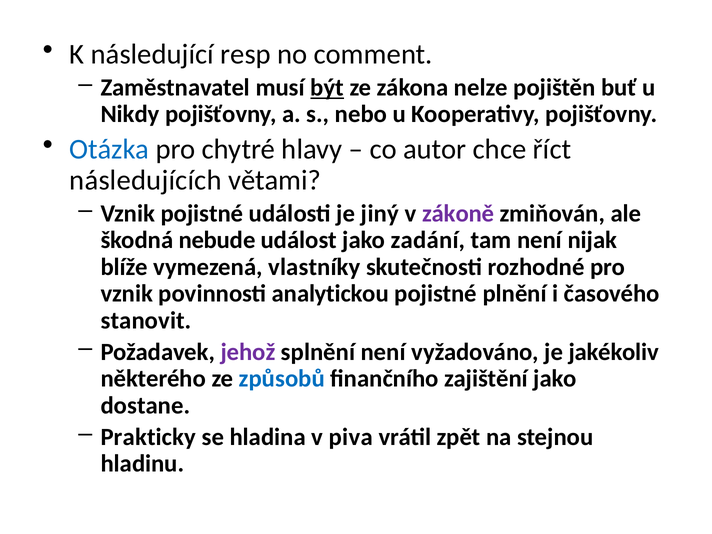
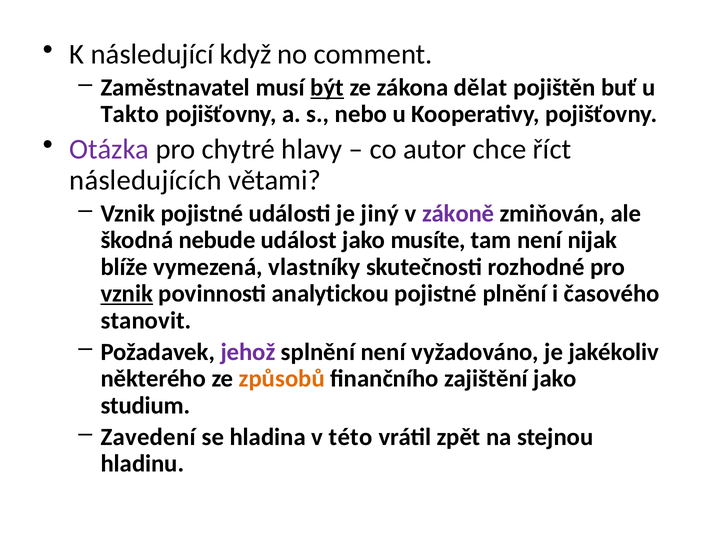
resp: resp -> když
nelze: nelze -> dělat
Nikdy: Nikdy -> Takto
Otázka colour: blue -> purple
zadání: zadání -> musíte
vznik at (127, 294) underline: none -> present
způsobů colour: blue -> orange
dostane: dostane -> studium
Prakticky: Prakticky -> Zavedení
piva: piva -> této
